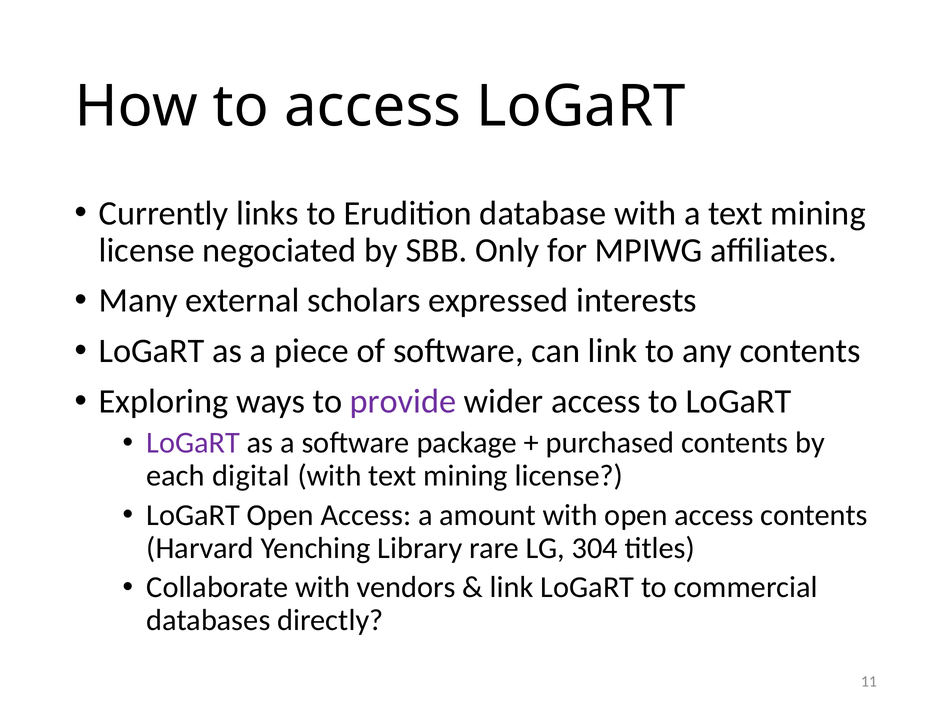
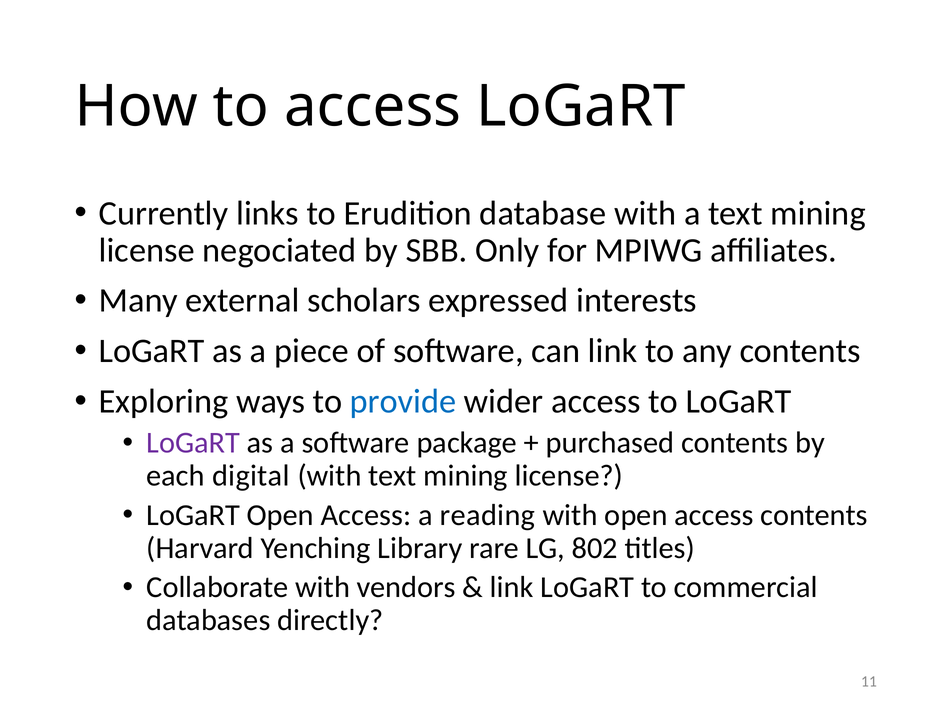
provide colour: purple -> blue
amount: amount -> reading
304: 304 -> 802
